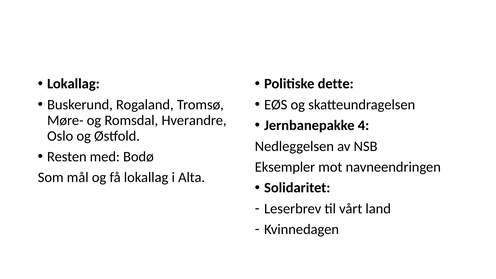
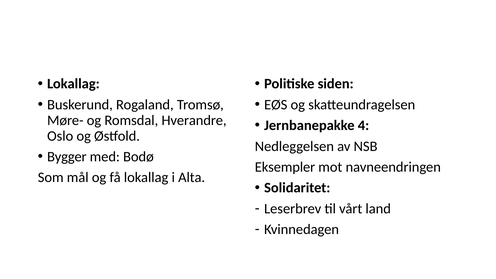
dette: dette -> siden
Resten: Resten -> Bygger
